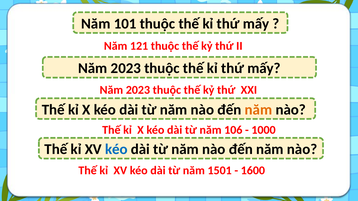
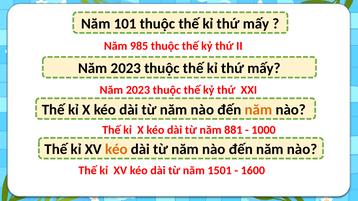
121: 121 -> 985
106: 106 -> 881
kéo at (116, 150) colour: blue -> orange
